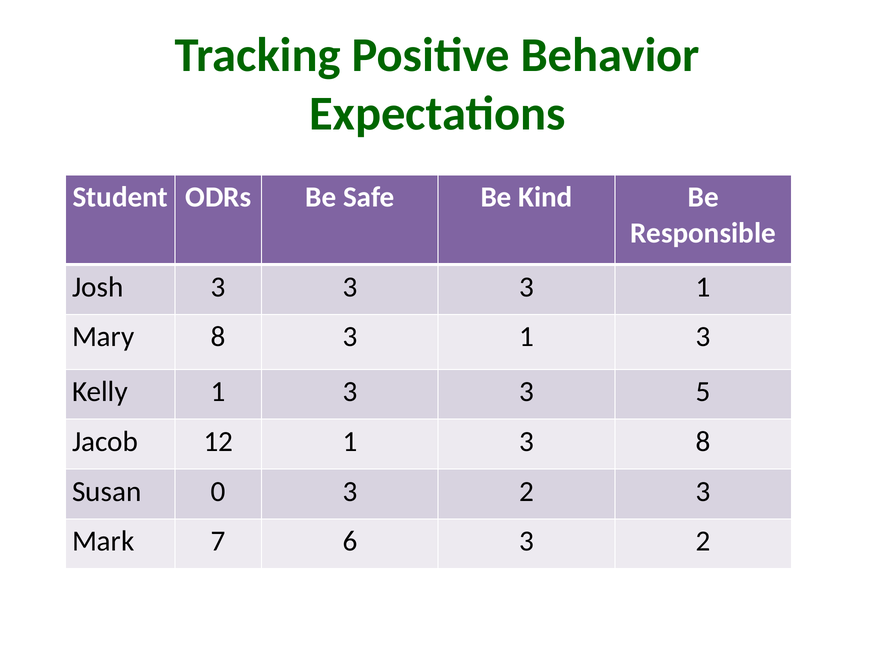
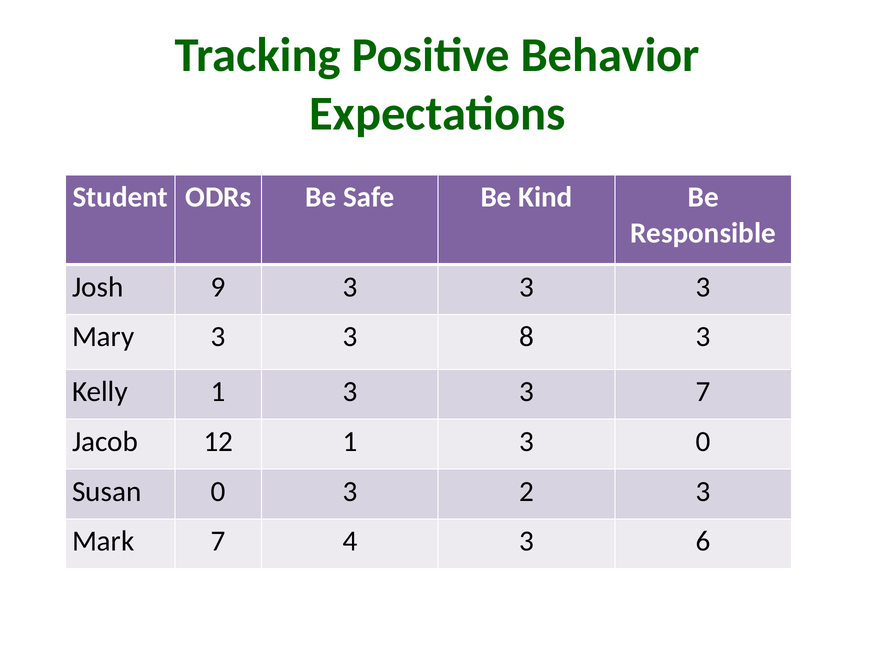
Josh 3: 3 -> 9
3 3 1: 1 -> 3
Mary 8: 8 -> 3
1 at (527, 337): 1 -> 8
3 5: 5 -> 7
3 8: 8 -> 0
6: 6 -> 4
2 at (703, 541): 2 -> 6
